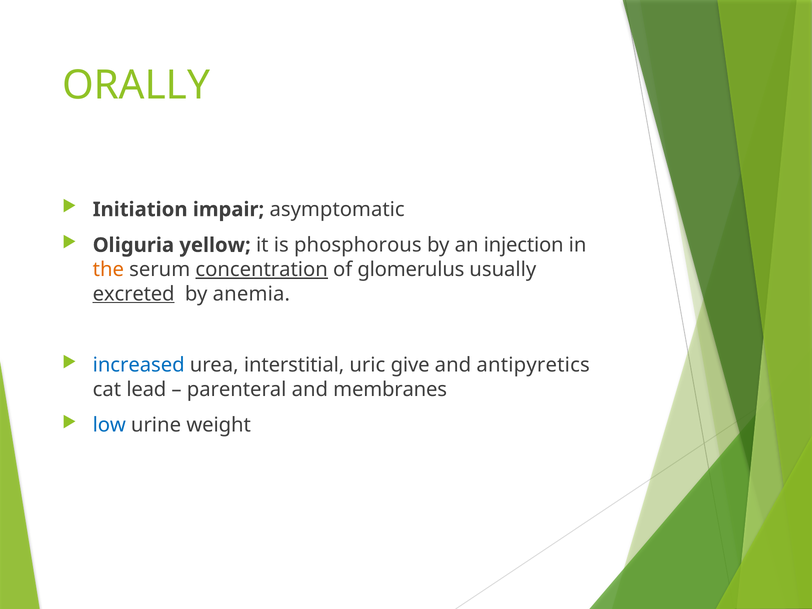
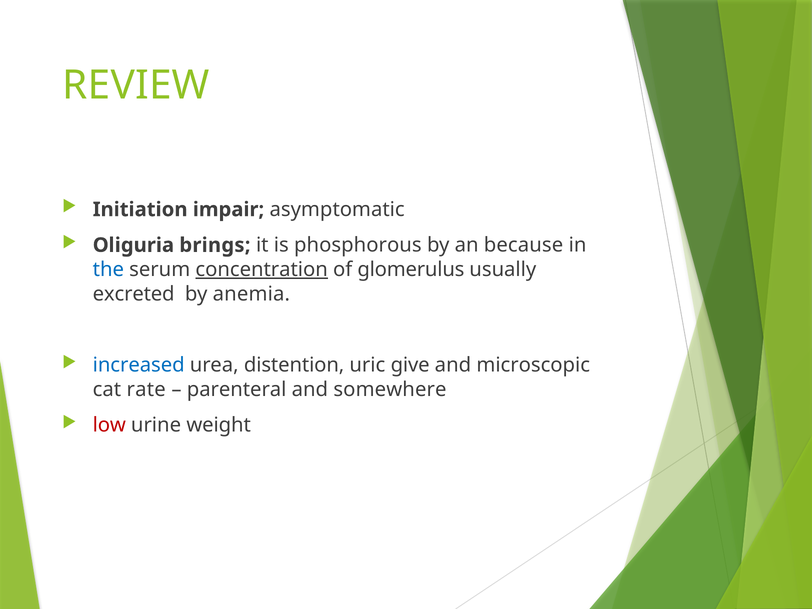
ORALLY: ORALLY -> REVIEW
yellow: yellow -> brings
injection: injection -> because
the colour: orange -> blue
excreted underline: present -> none
interstitial: interstitial -> distention
antipyretics: antipyretics -> microscopic
lead: lead -> rate
membranes: membranes -> somewhere
low colour: blue -> red
